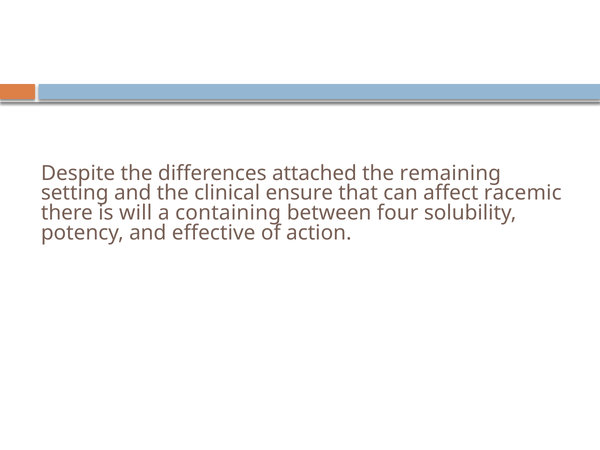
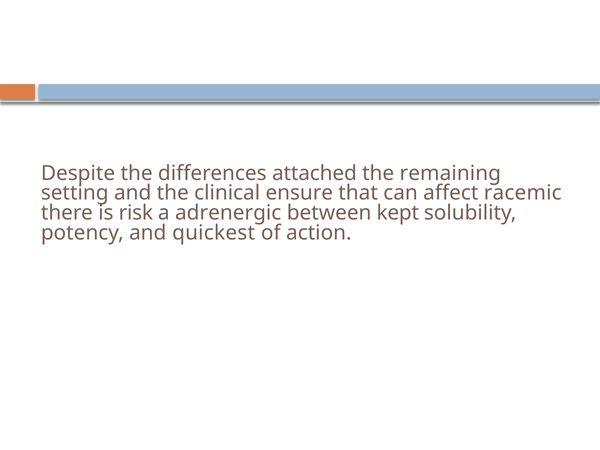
will: will -> risk
containing: containing -> adrenergic
four: four -> kept
effective: effective -> quickest
